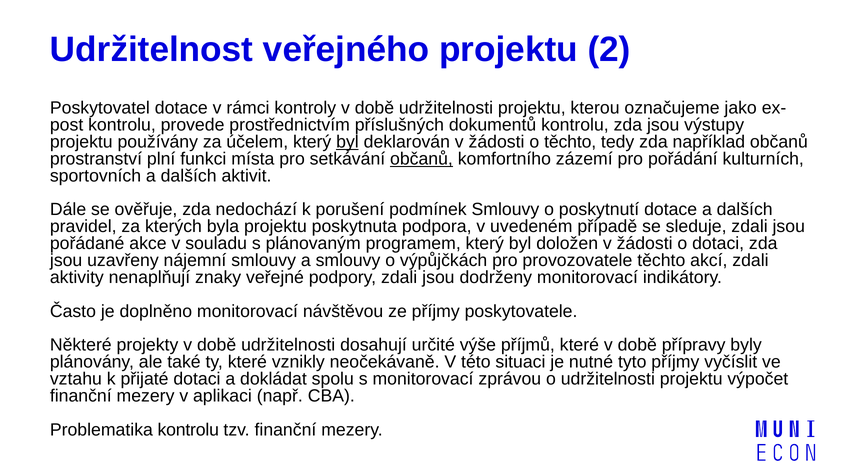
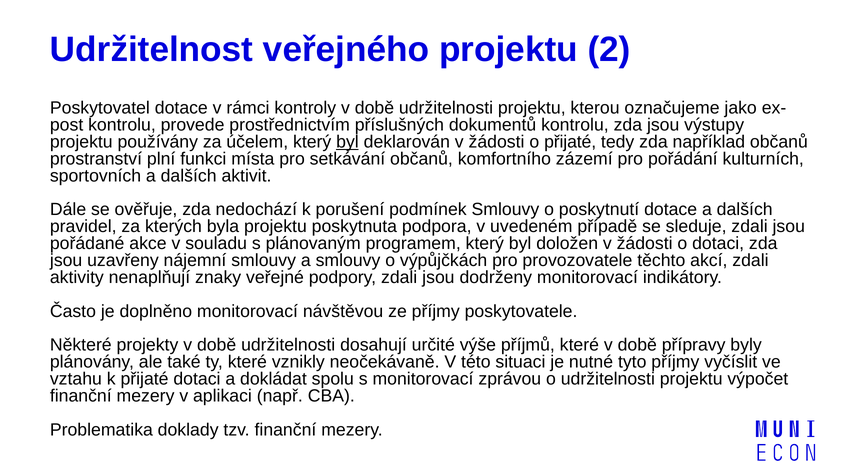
o těchto: těchto -> přijaté
občanů at (421, 159) underline: present -> none
Problematika kontrolu: kontrolu -> doklady
